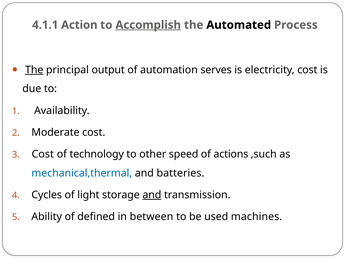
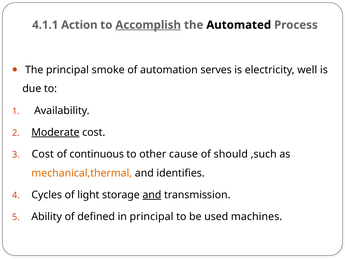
The at (34, 70) underline: present -> none
output: output -> smoke
electricity cost: cost -> well
Moderate underline: none -> present
technology: technology -> continuous
speed: speed -> cause
actions: actions -> should
mechanical,thermal colour: blue -> orange
batteries: batteries -> identifies
in between: between -> principal
